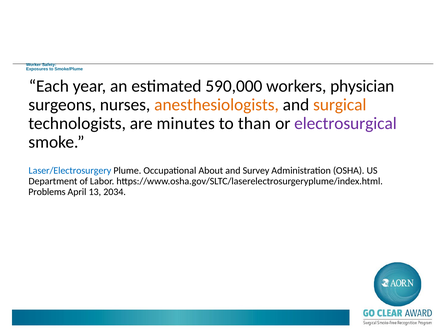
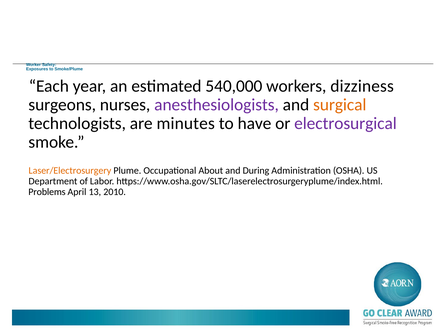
590,000: 590,000 -> 540,000
physician: physician -> dizziness
anesthesiologists colour: orange -> purple
than: than -> have
Laser/Electrosurgery colour: blue -> orange
Survey: Survey -> During
2034: 2034 -> 2010
